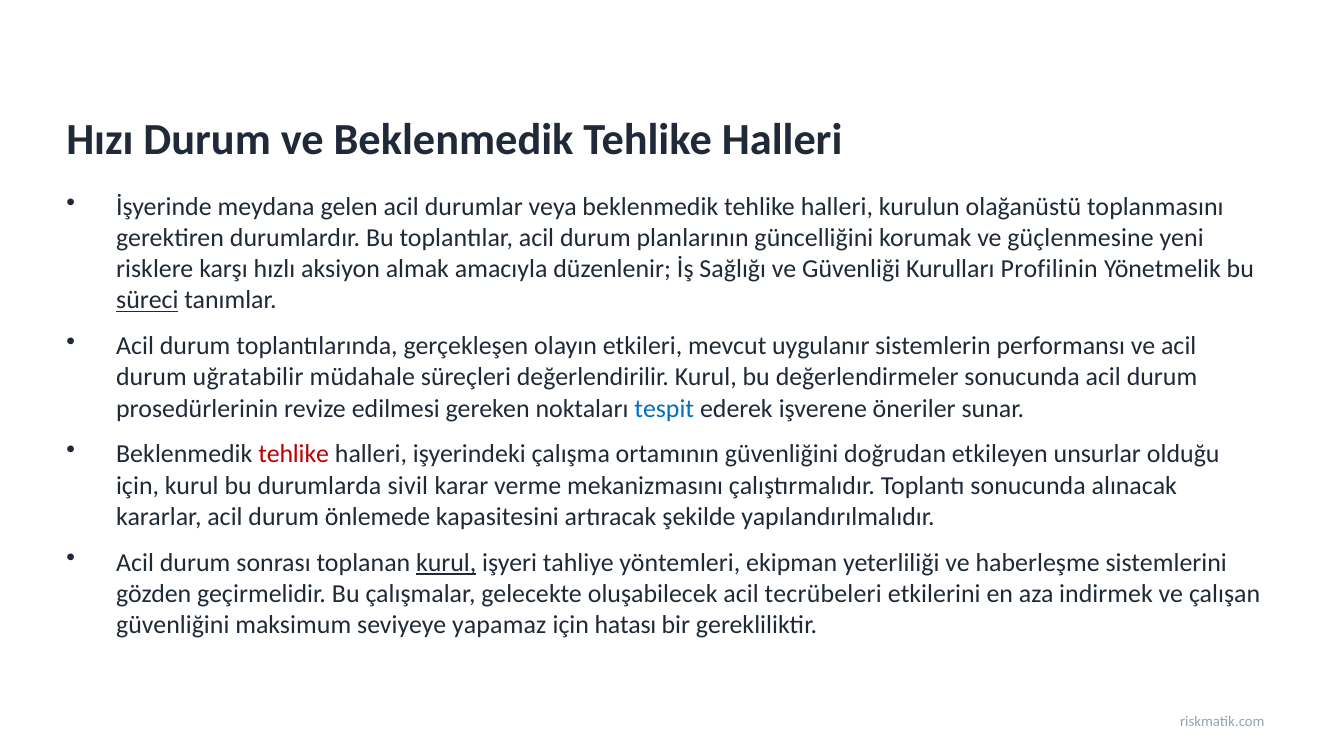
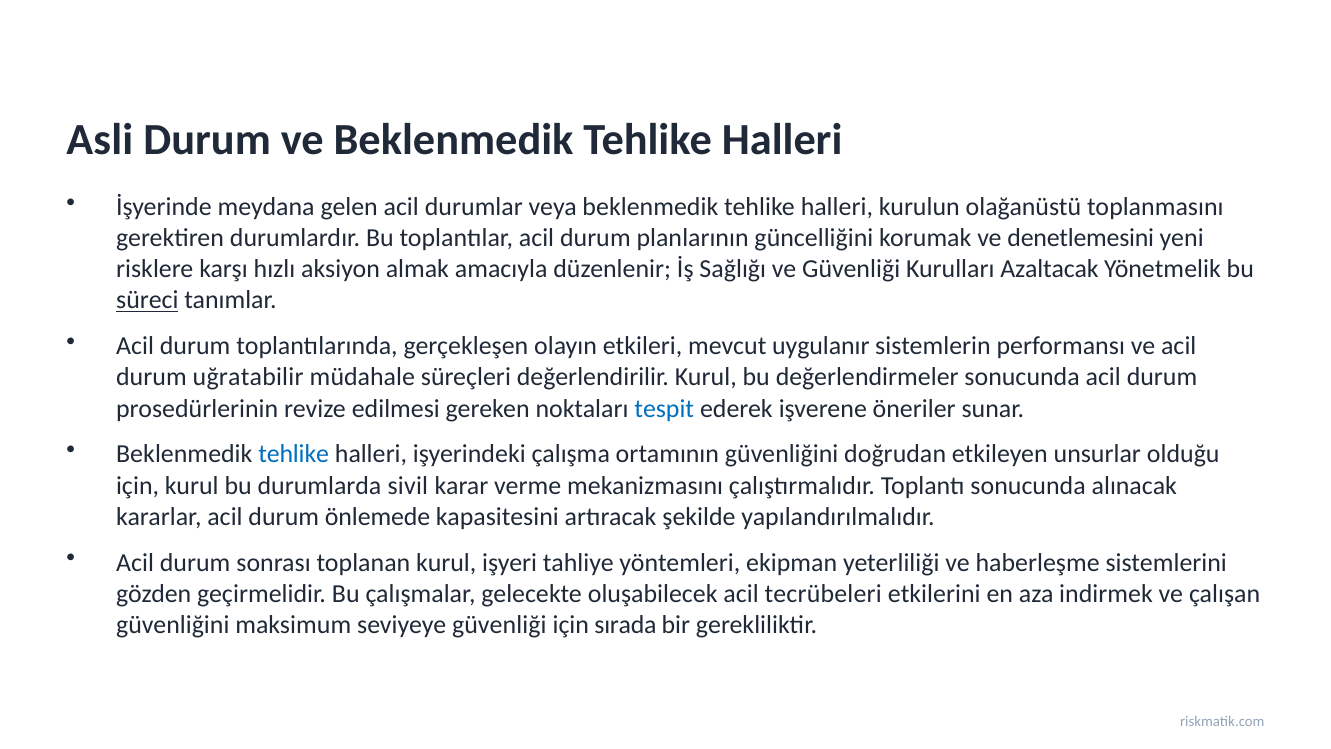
Hızı: Hızı -> Asli
güçlenmesine: güçlenmesine -> denetlemesini
Profilinin: Profilinin -> Azaltacak
tehlike at (294, 454) colour: red -> blue
kurul at (446, 562) underline: present -> none
seviyeye yapamaz: yapamaz -> güvenliği
hatası: hatası -> sırada
